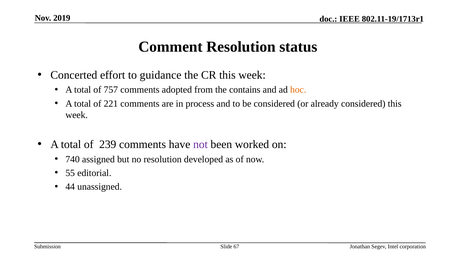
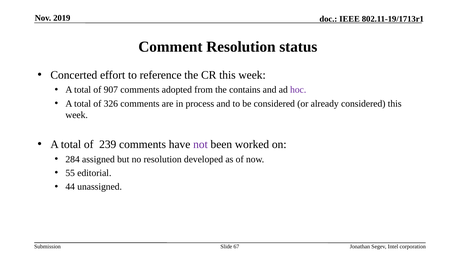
guidance: guidance -> reference
757: 757 -> 907
hoc colour: orange -> purple
221: 221 -> 326
740: 740 -> 284
